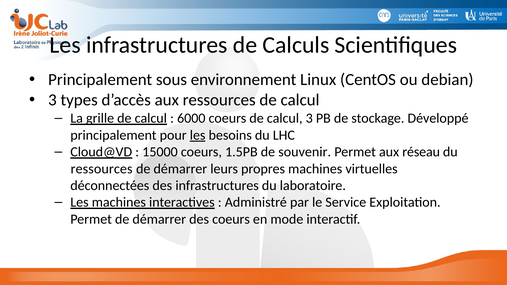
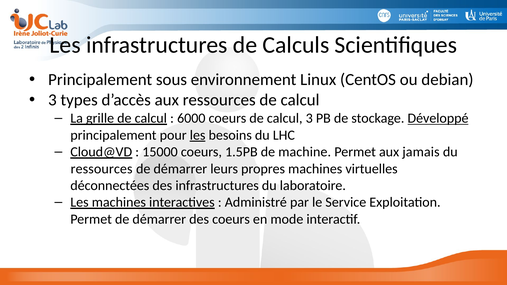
Développé underline: none -> present
souvenir: souvenir -> machine
réseau: réseau -> jamais
